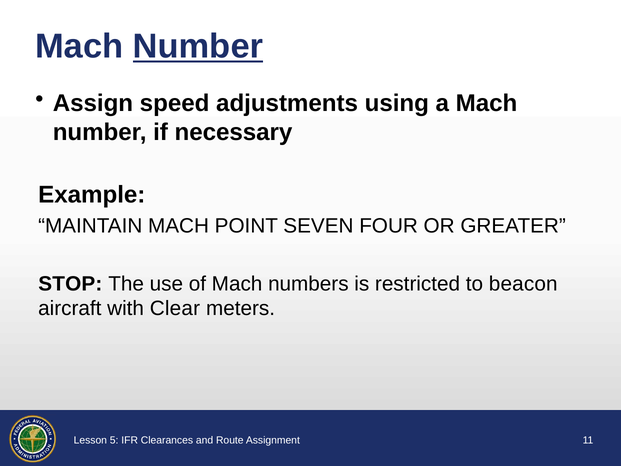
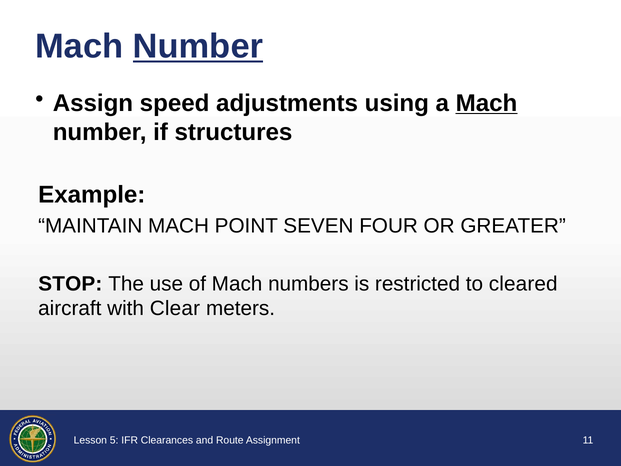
Mach at (486, 103) underline: none -> present
necessary: necessary -> structures
beacon: beacon -> cleared
